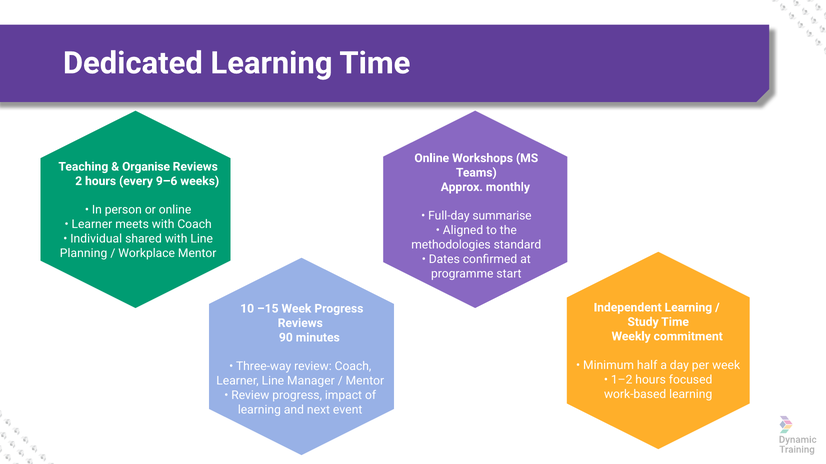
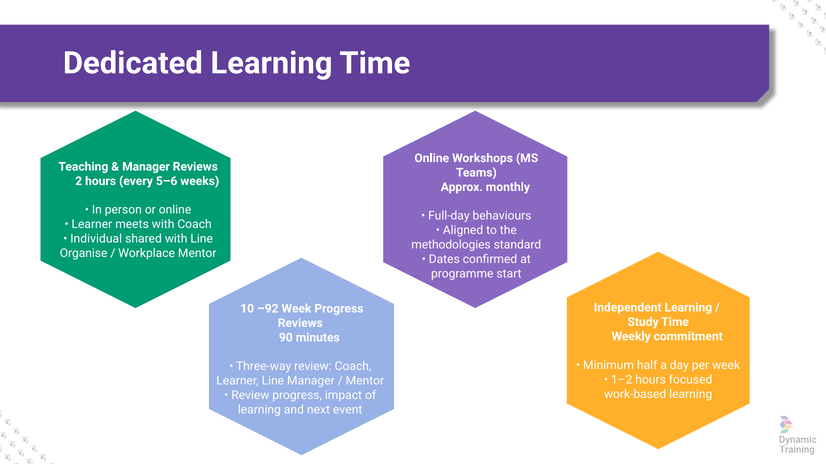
Organise at (146, 167): Organise -> Manager
9–6: 9–6 -> 5–6
summarise: summarise -> behaviours
Planning: Planning -> Organise
–15: –15 -> –92
